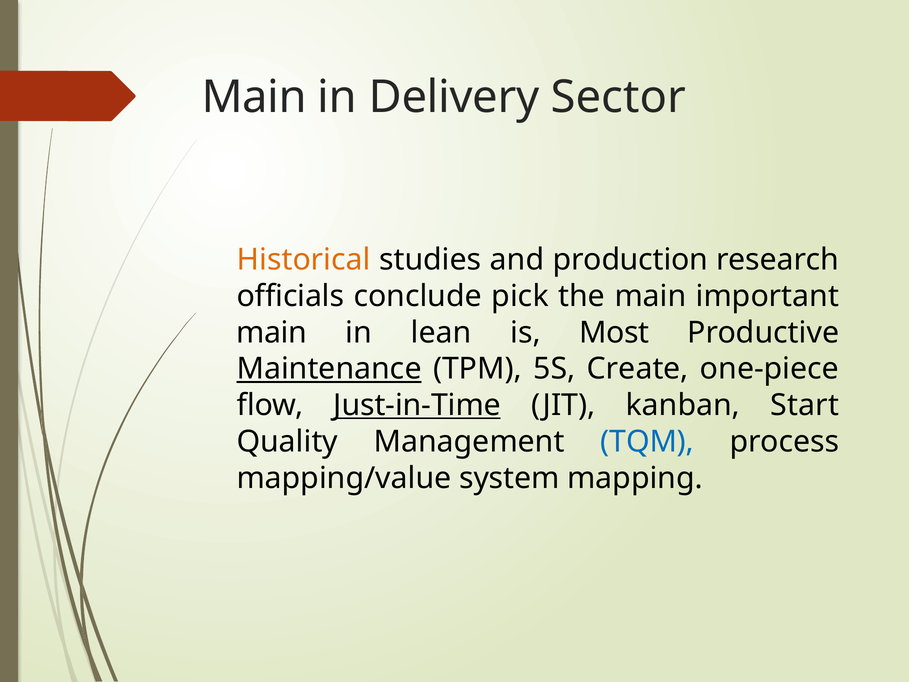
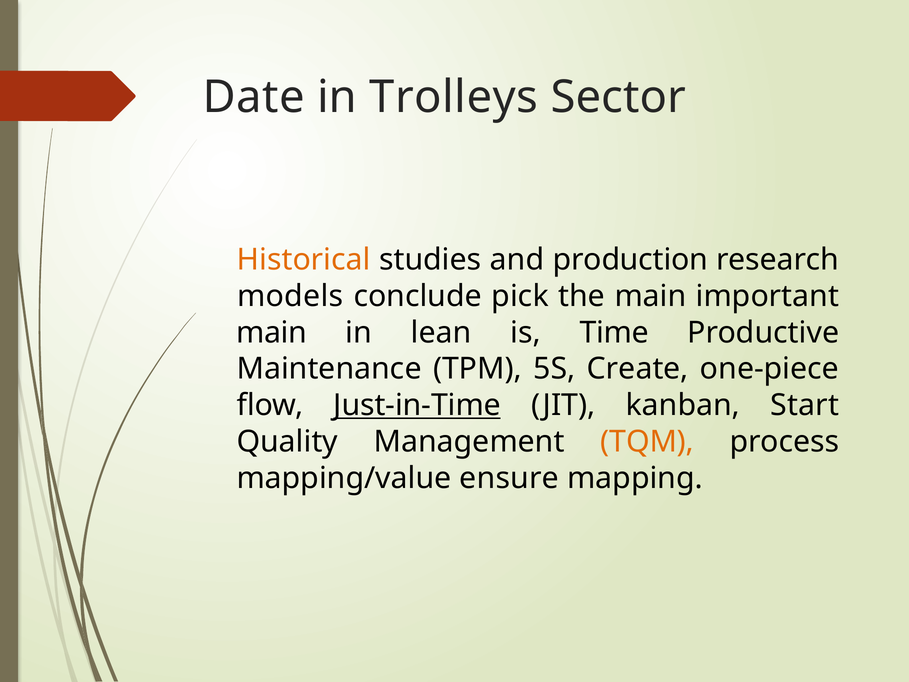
Main at (254, 97): Main -> Date
Delivery: Delivery -> Trolleys
officials: officials -> models
Most: Most -> Time
Maintenance underline: present -> none
TQM colour: blue -> orange
system: system -> ensure
